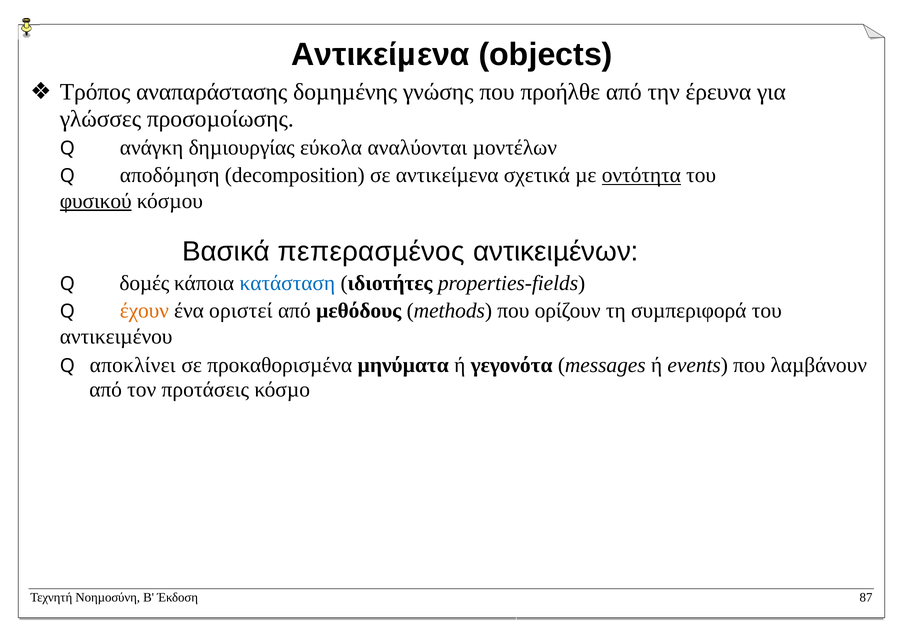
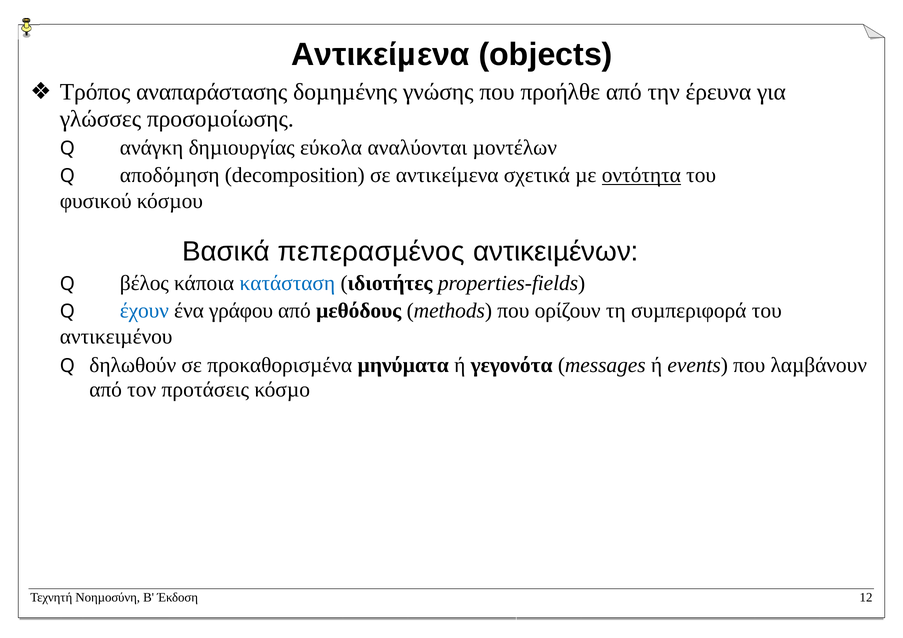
φυσικού underline: present -> none
δοµές: δοµές -> βέλος
έχουν colour: orange -> blue
οριστεί: οριστεί -> γράφου
αποκλίνει: αποκλίνει -> δηλωθούν
87: 87 -> 12
